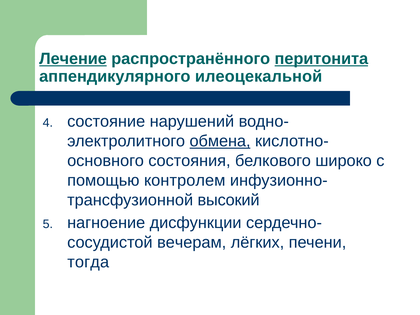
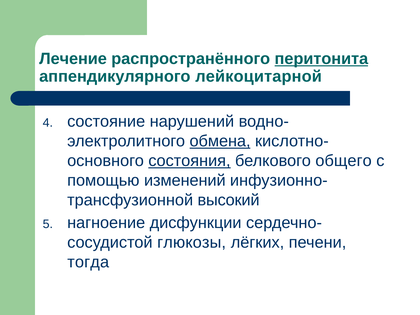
Лечение underline: present -> none
илеоцекальной: илеоцекальной -> лейкоцитарной
состояния underline: none -> present
широко: широко -> общего
контролем: контролем -> изменений
вечерам: вечерам -> глюкозы
